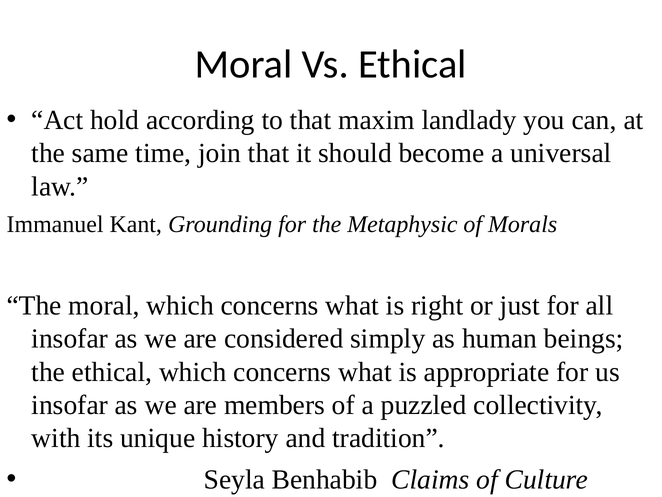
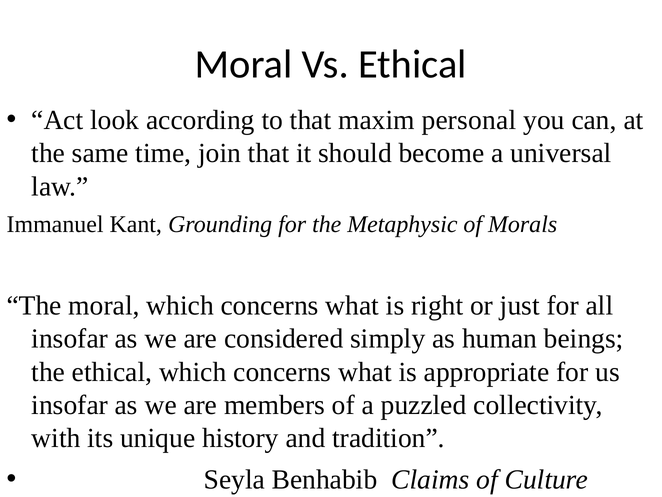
hold: hold -> look
landlady: landlady -> personal
